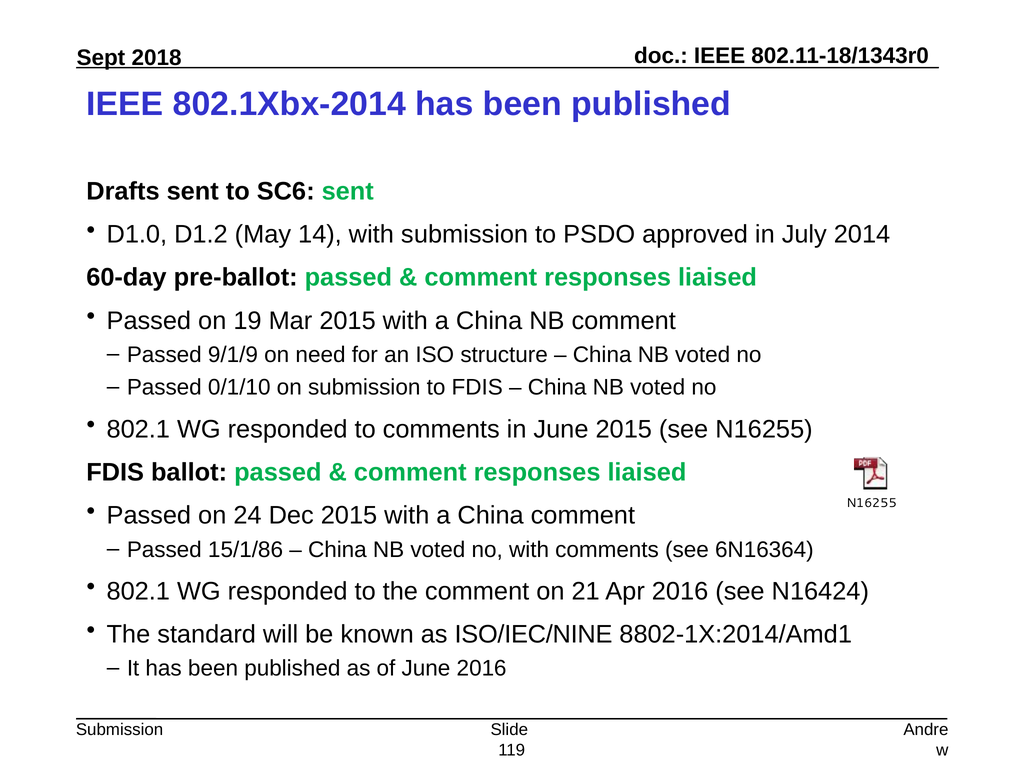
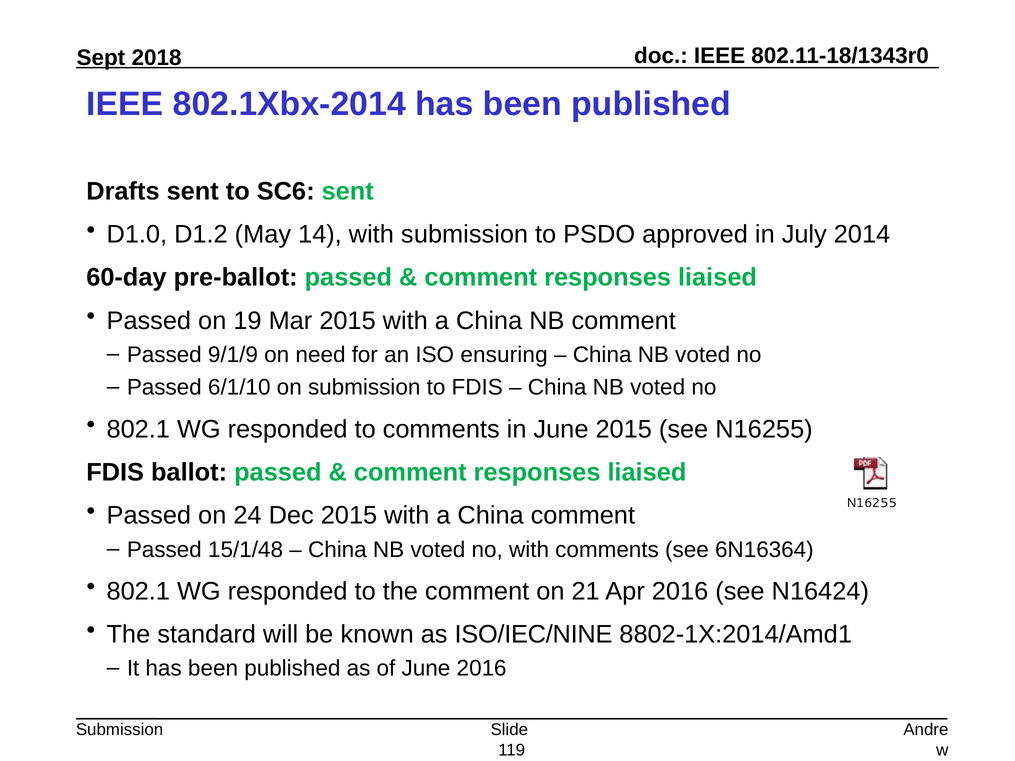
structure: structure -> ensuring
0/1/10: 0/1/10 -> 6/1/10
15/1/86: 15/1/86 -> 15/1/48
